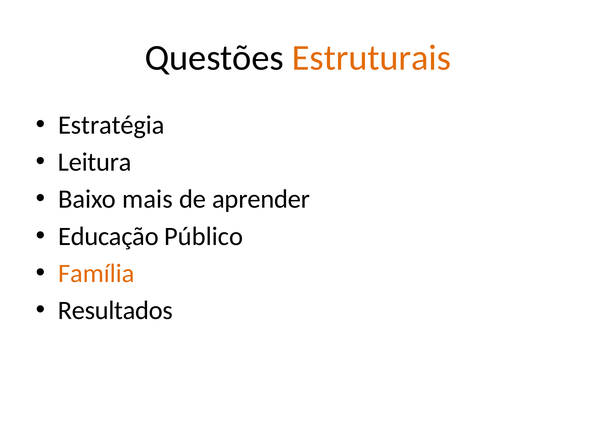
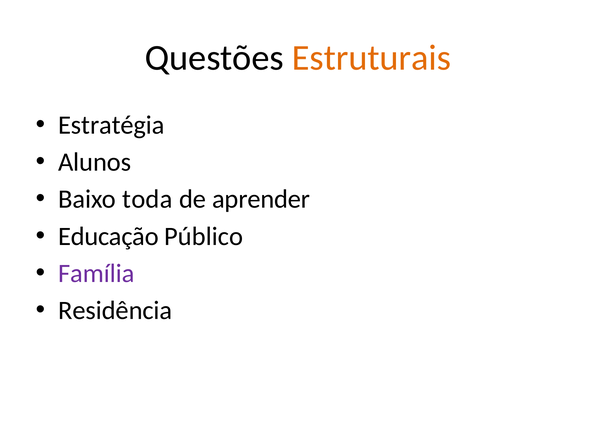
Leitura: Leitura -> Alunos
mais: mais -> toda
Família colour: orange -> purple
Resultados: Resultados -> Residência
